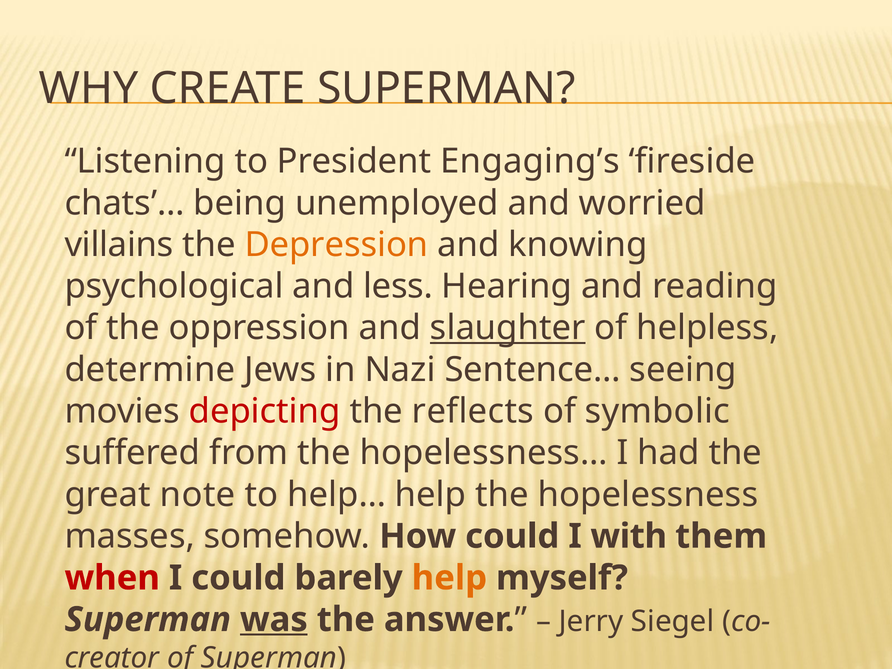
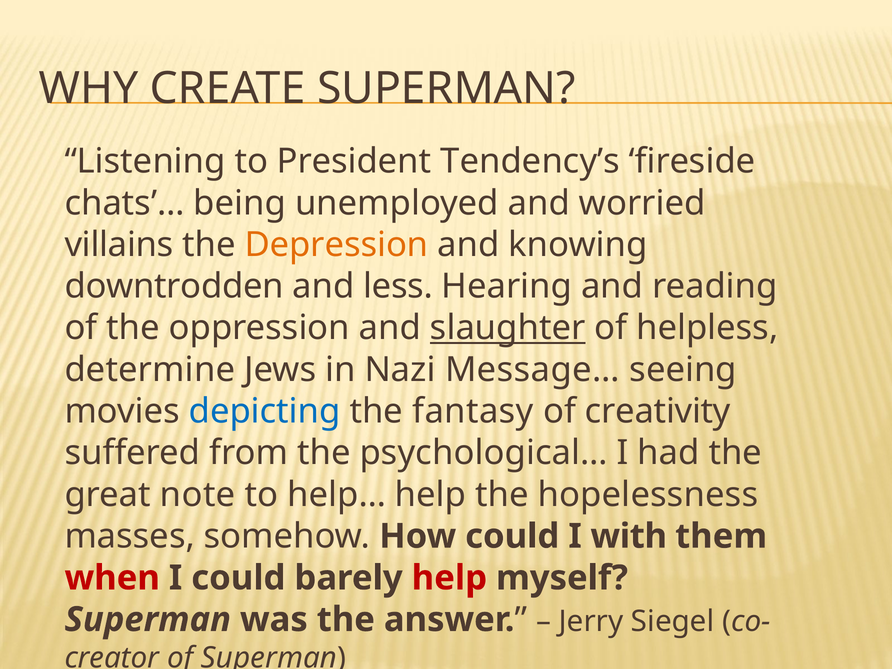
Engaging’s: Engaging’s -> Tendency’s
psychological: psychological -> downtrodden
Sentence…: Sentence… -> Message…
depicting colour: red -> blue
reflects: reflects -> fantasy
symbolic: symbolic -> creativity
hopelessness…: hopelessness… -> psychological…
help at (449, 578) colour: orange -> red
was underline: present -> none
